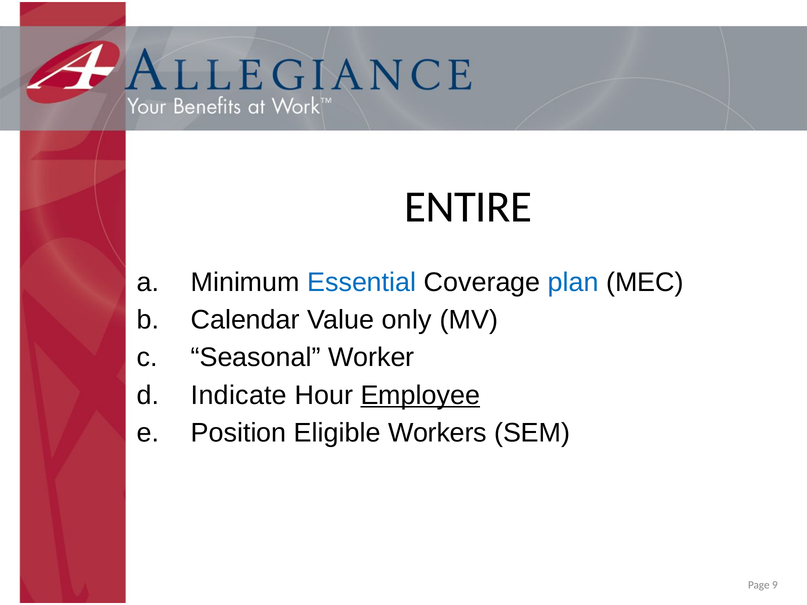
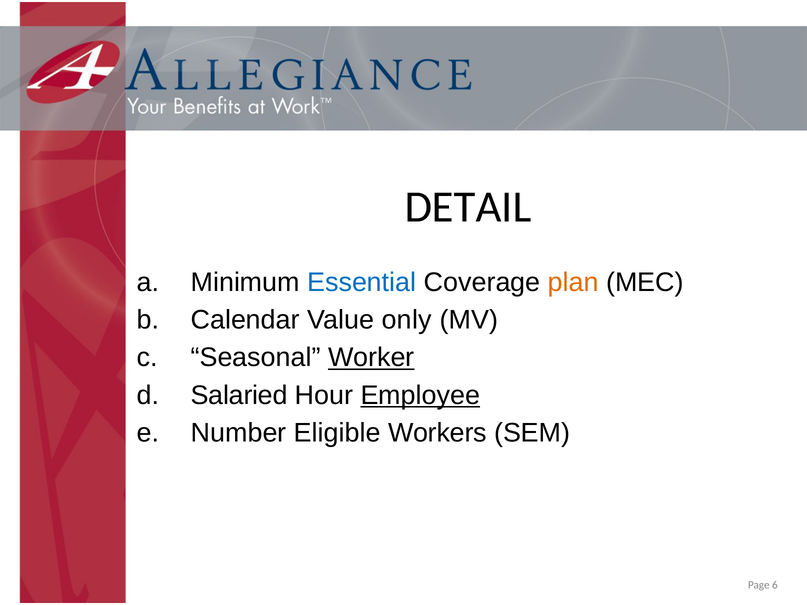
ENTIRE: ENTIRE -> DETAIL
plan colour: blue -> orange
Worker underline: none -> present
Indicate: Indicate -> Salaried
Position: Position -> Number
9: 9 -> 6
